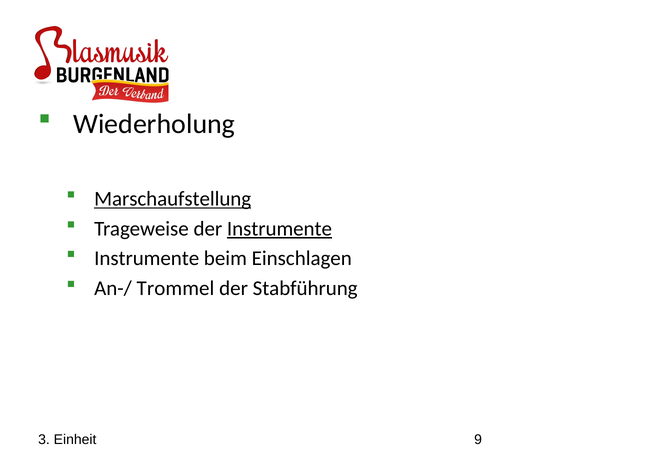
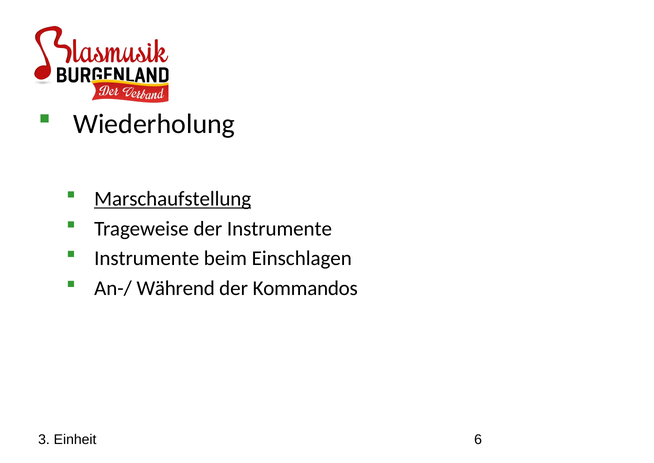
Instrumente at (279, 229) underline: present -> none
Trommel: Trommel -> Während
Stabführung: Stabführung -> Kommandos
9: 9 -> 6
